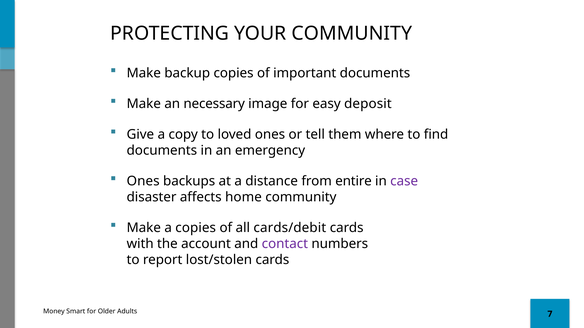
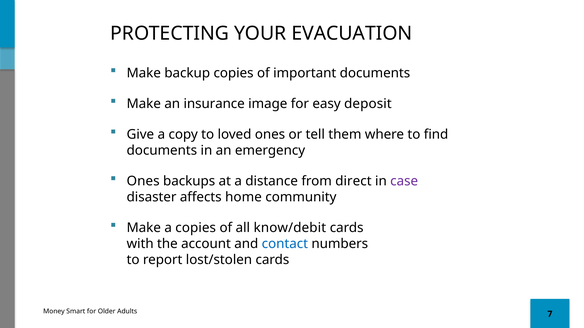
YOUR COMMUNITY: COMMUNITY -> EVACUATION
necessary: necessary -> insurance
entire: entire -> direct
cards/debit: cards/debit -> know/debit
contact colour: purple -> blue
